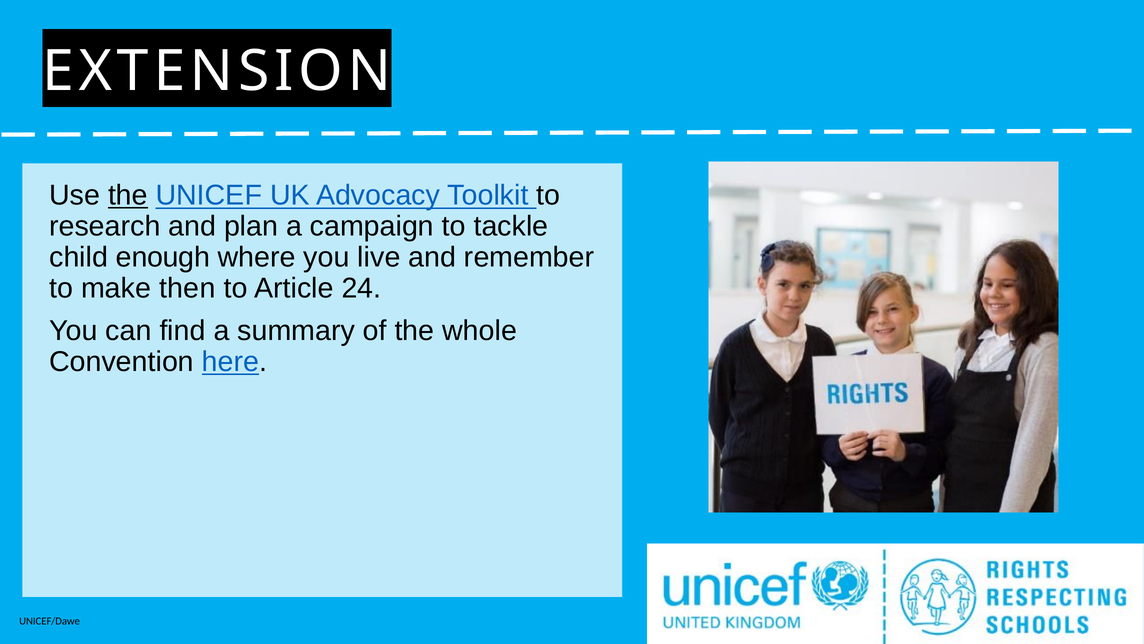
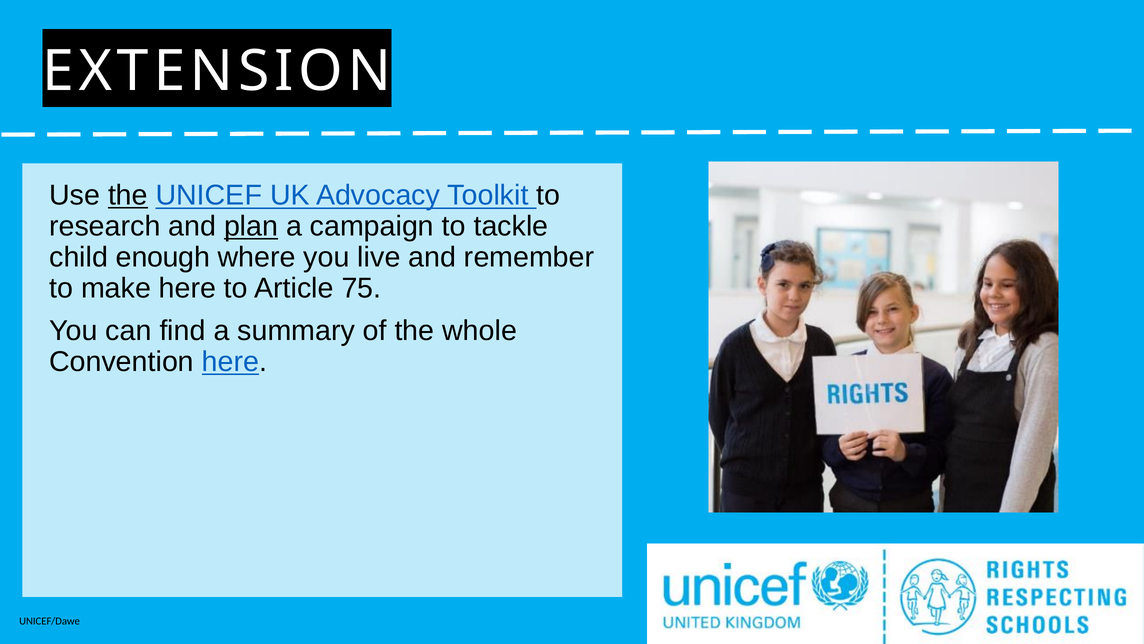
plan underline: none -> present
make then: then -> here
24: 24 -> 75
